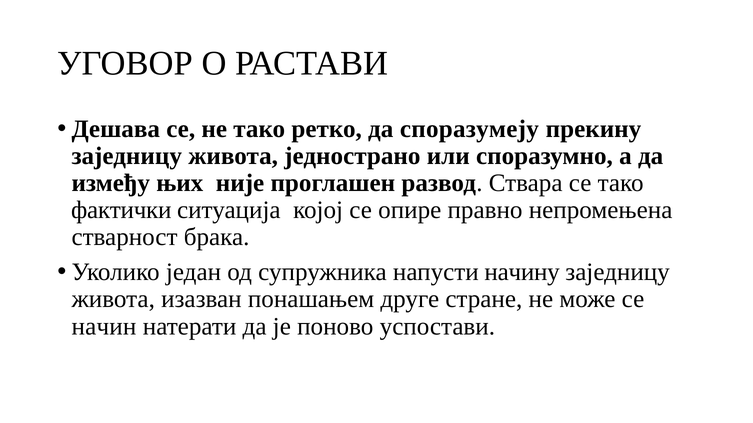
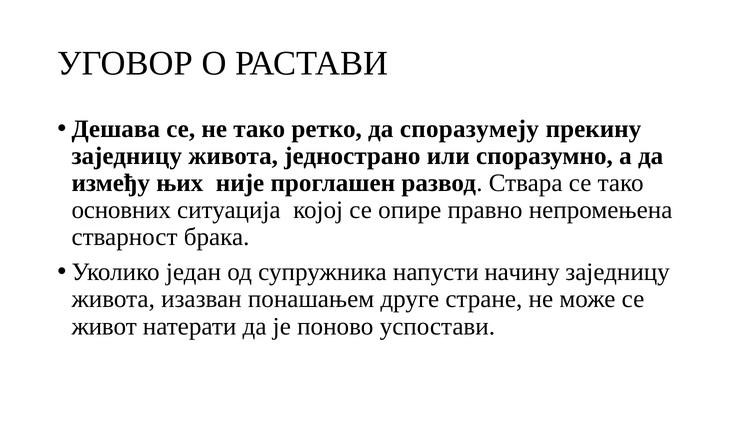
фактички: фактички -> основних
начин: начин -> живот
